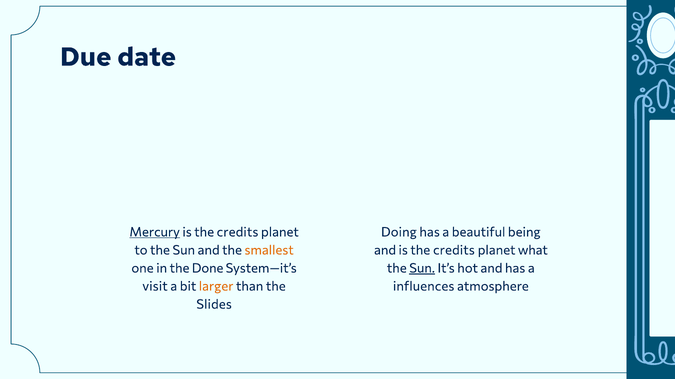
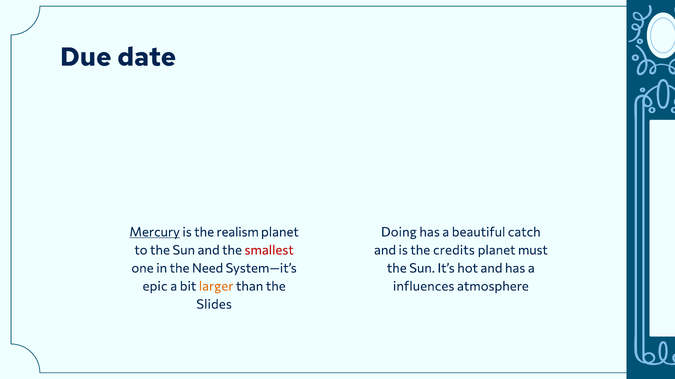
credits at (237, 233): credits -> realism
being: being -> catch
smallest colour: orange -> red
what: what -> must
Done: Done -> Need
Sun at (422, 269) underline: present -> none
visit: visit -> epic
